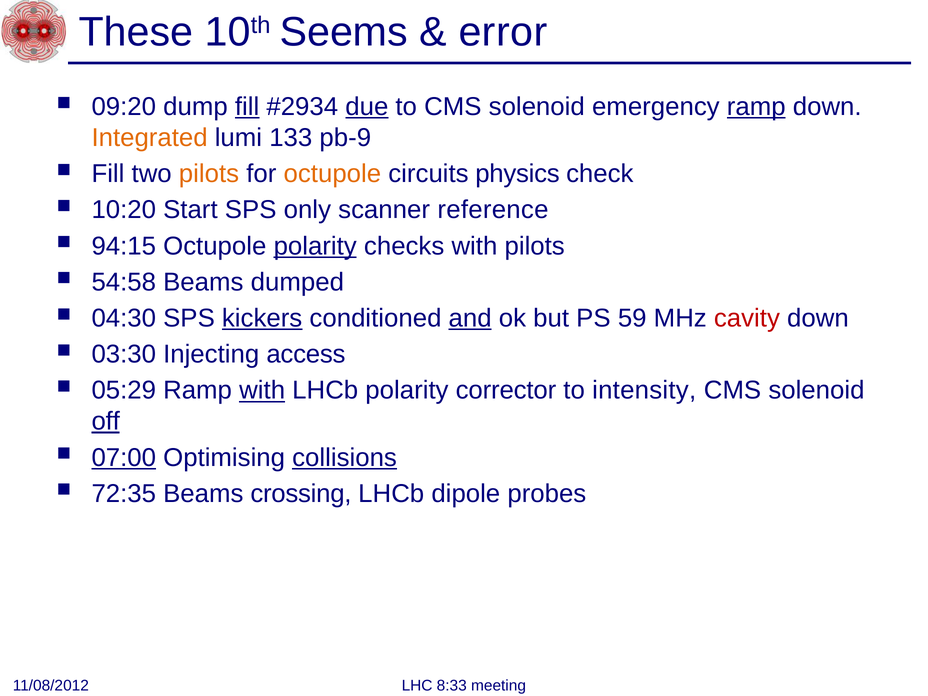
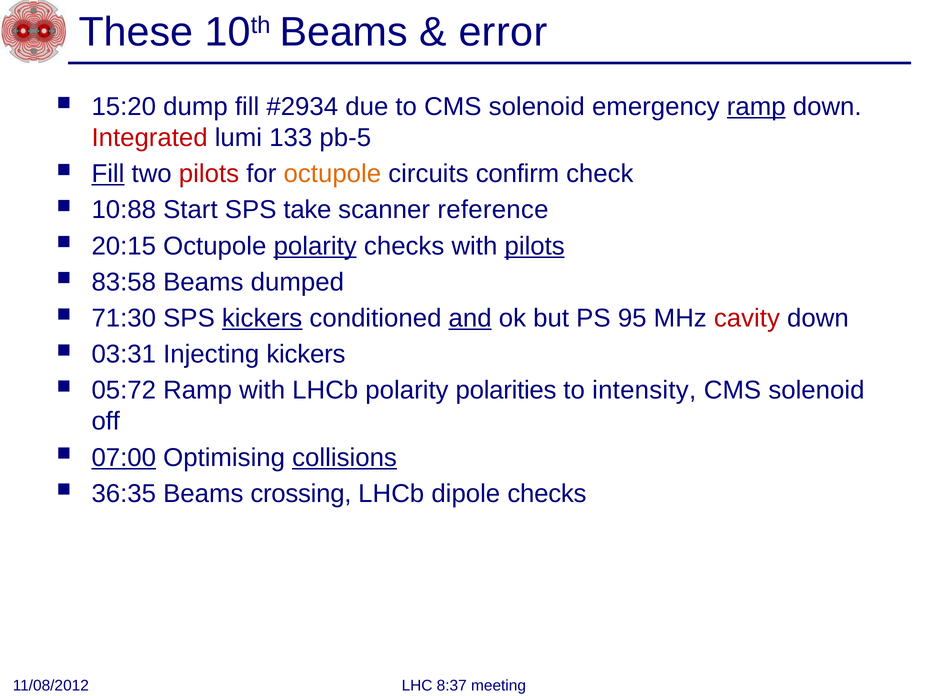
10th Seems: Seems -> Beams
09:20: 09:20 -> 15:20
fill at (247, 107) underline: present -> none
due underline: present -> none
Integrated colour: orange -> red
pb-9: pb-9 -> pb-5
Fill at (108, 174) underline: none -> present
pilots at (209, 174) colour: orange -> red
physics: physics -> confirm
10:20: 10:20 -> 10:88
only: only -> take
94:15: 94:15 -> 20:15
pilots at (535, 246) underline: none -> present
54:58: 54:58 -> 83:58
04:30: 04:30 -> 71:30
59: 59 -> 95
03:30: 03:30 -> 03:31
Injecting access: access -> kickers
05:29: 05:29 -> 05:72
with at (262, 390) underline: present -> none
corrector: corrector -> polarities
off underline: present -> none
72:35: 72:35 -> 36:35
dipole probes: probes -> checks
8:33: 8:33 -> 8:37
